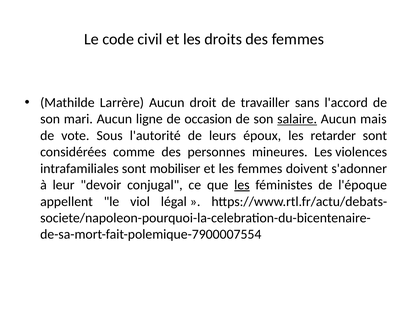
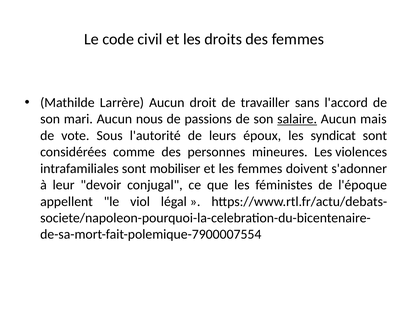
ligne: ligne -> nous
occasion: occasion -> passions
retarder: retarder -> syndicat
les at (242, 185) underline: present -> none
